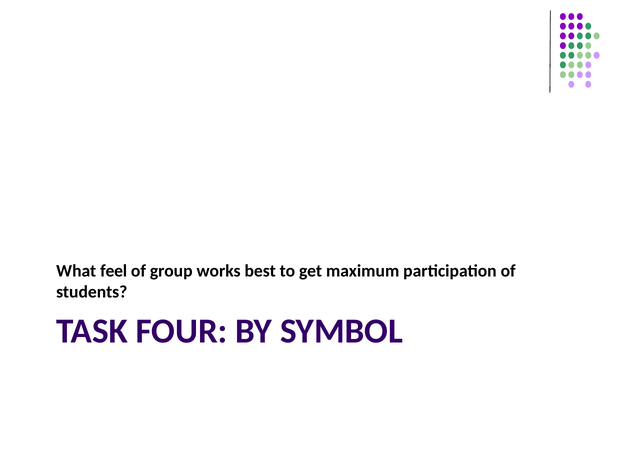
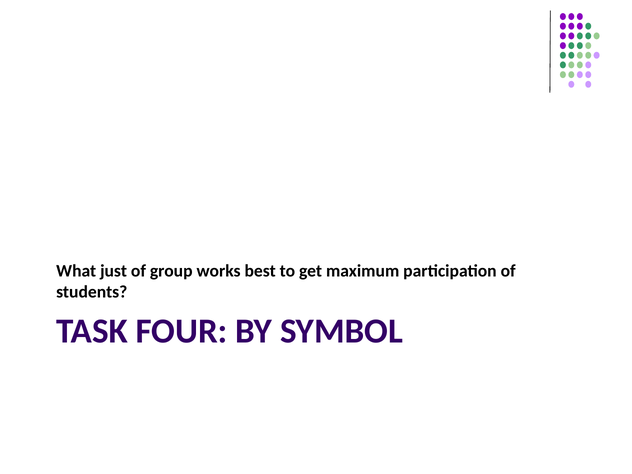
feel: feel -> just
